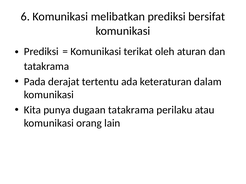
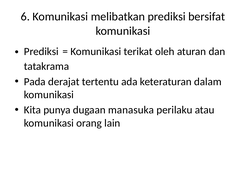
dugaan tatakrama: tatakrama -> manasuka
